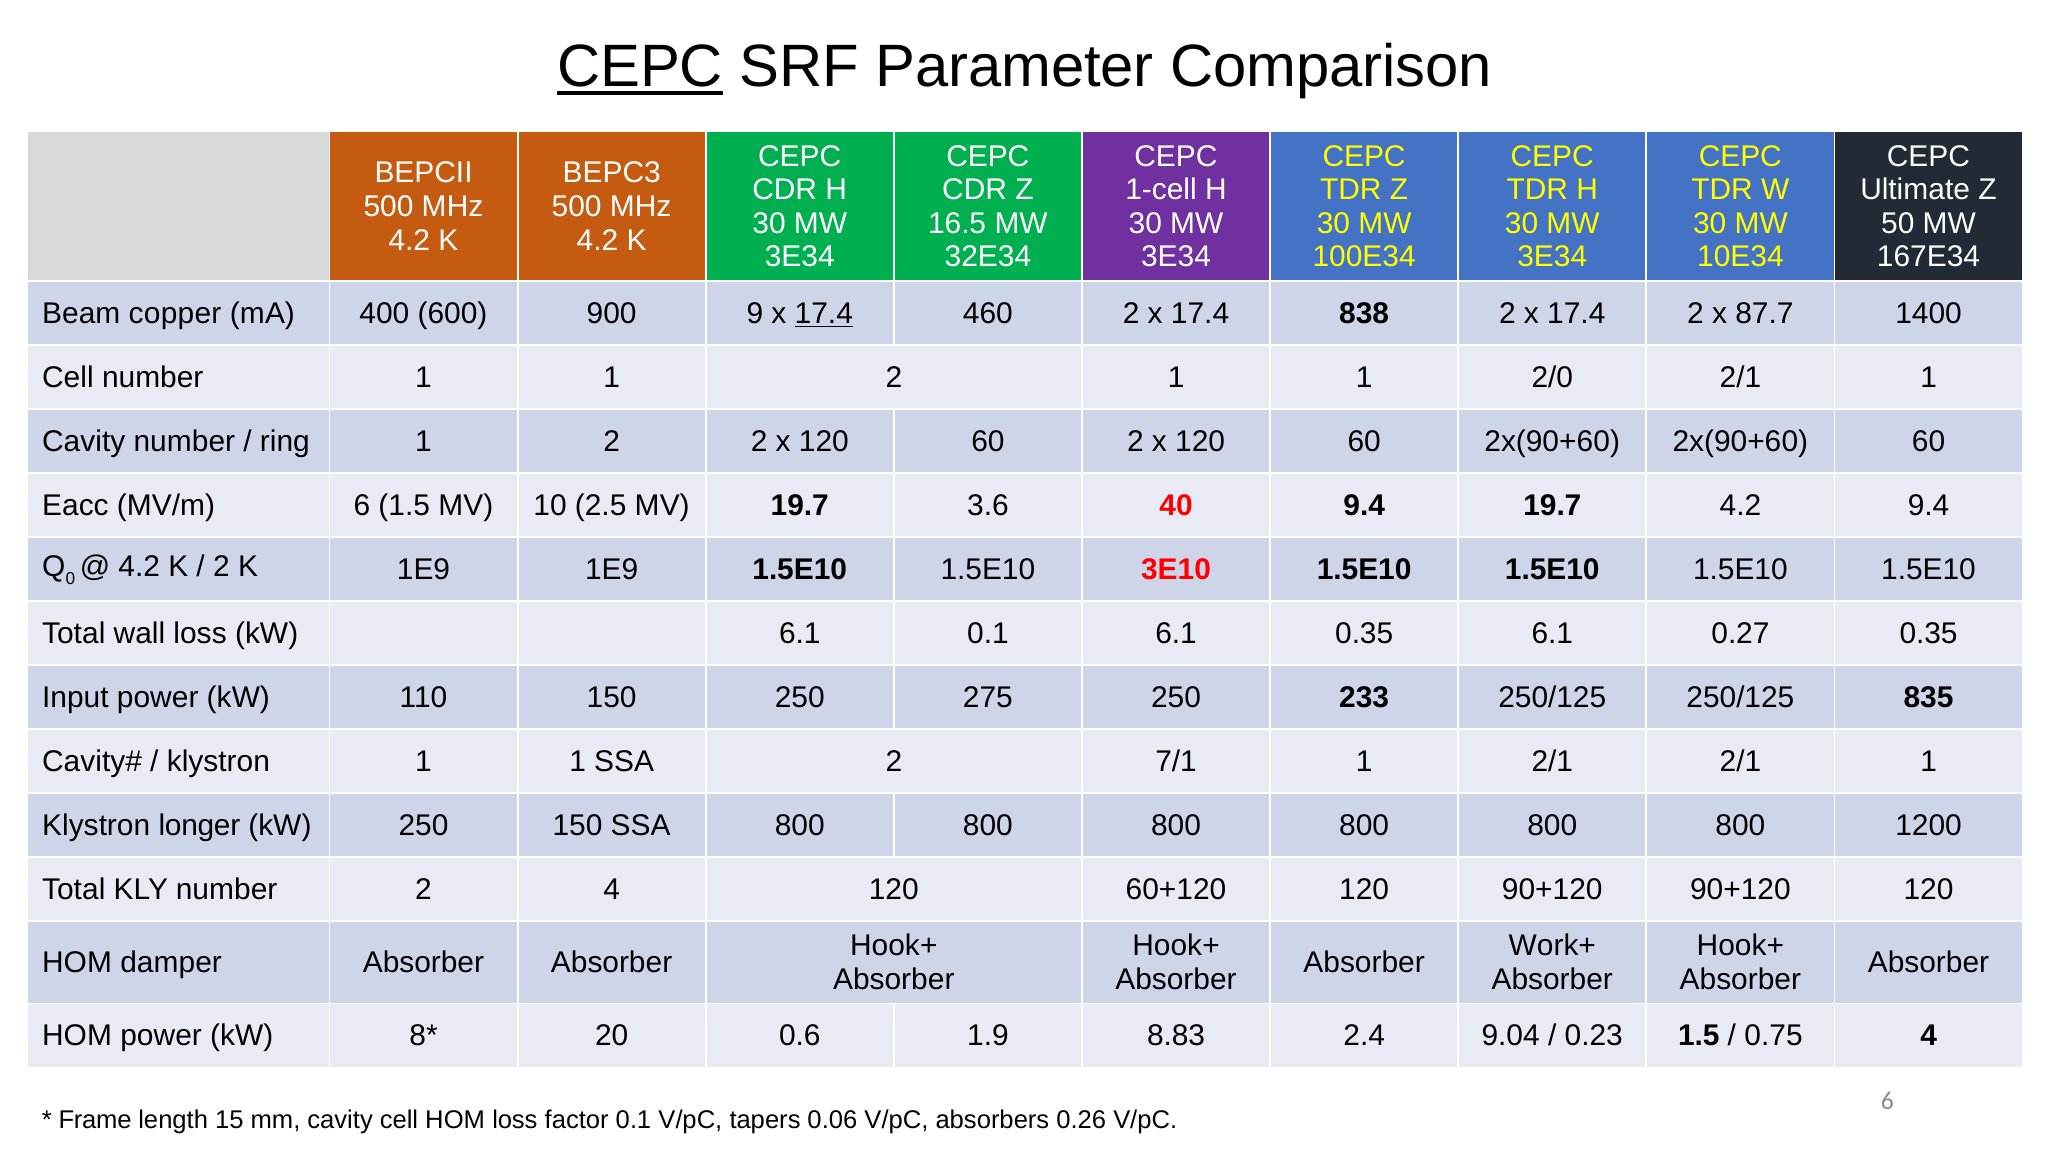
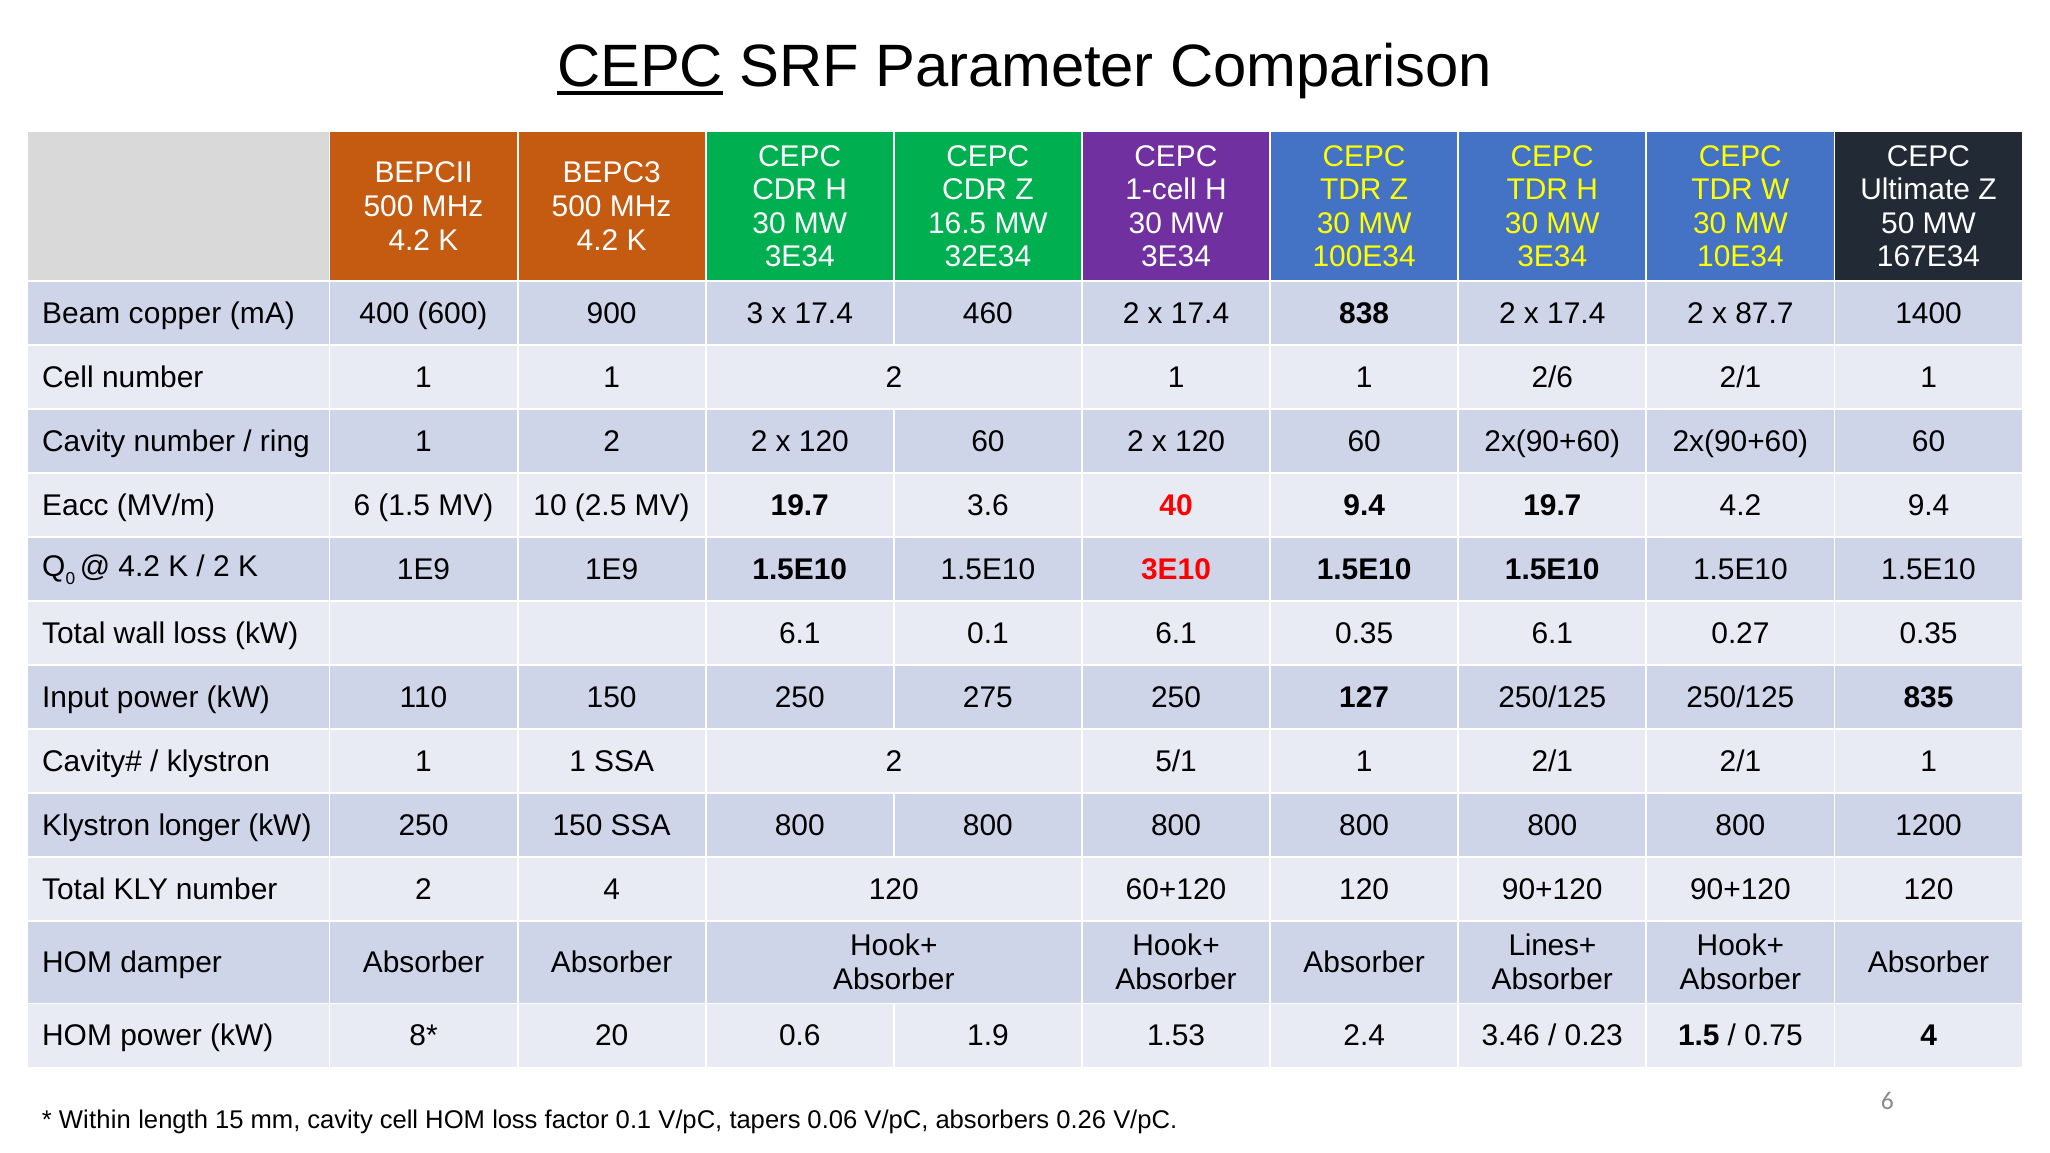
9: 9 -> 3
17.4 at (824, 314) underline: present -> none
2/0: 2/0 -> 2/6
233: 233 -> 127
7/1: 7/1 -> 5/1
Work+: Work+ -> Lines+
8.83: 8.83 -> 1.53
9.04: 9.04 -> 3.46
Frame: Frame -> Within
